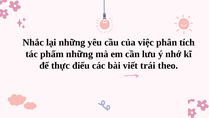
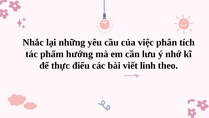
phẩm những: những -> hướng
trái: trái -> linh
